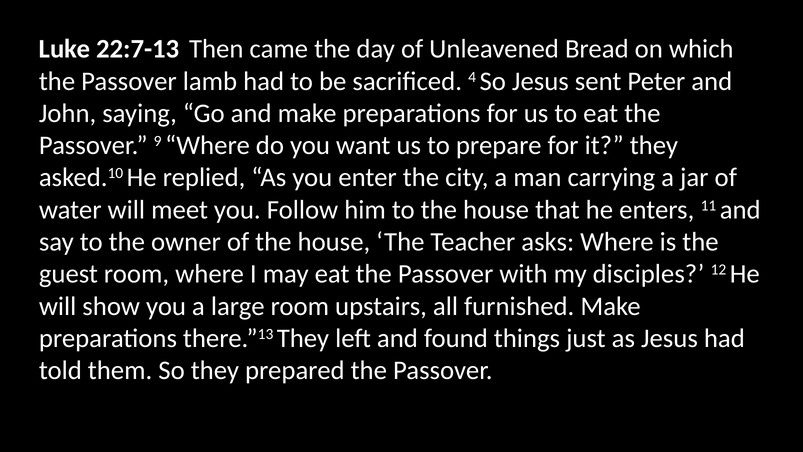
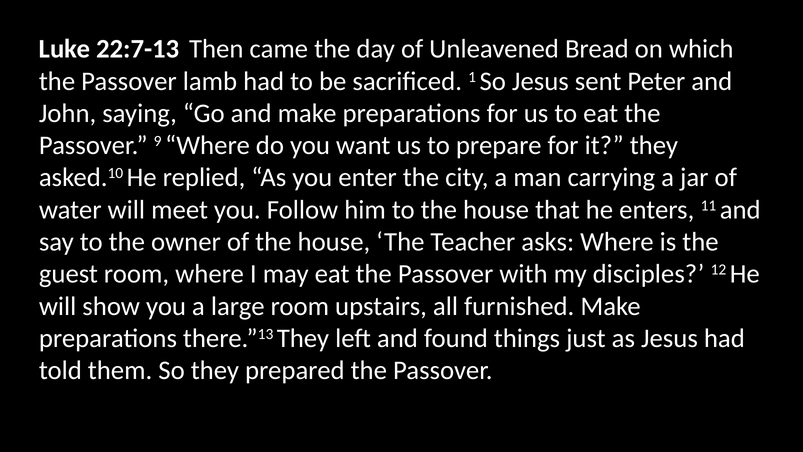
4: 4 -> 1
